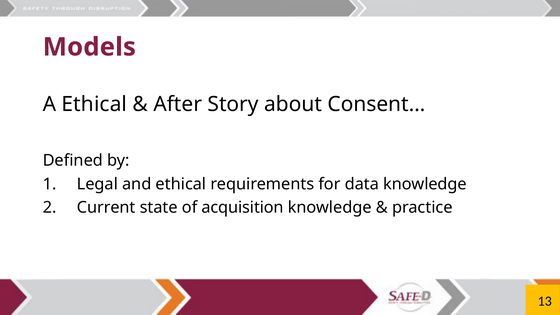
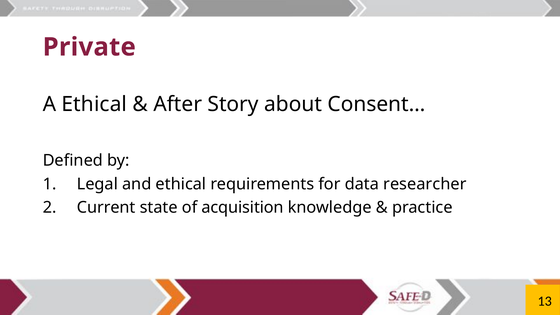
Models: Models -> Private
data knowledge: knowledge -> researcher
